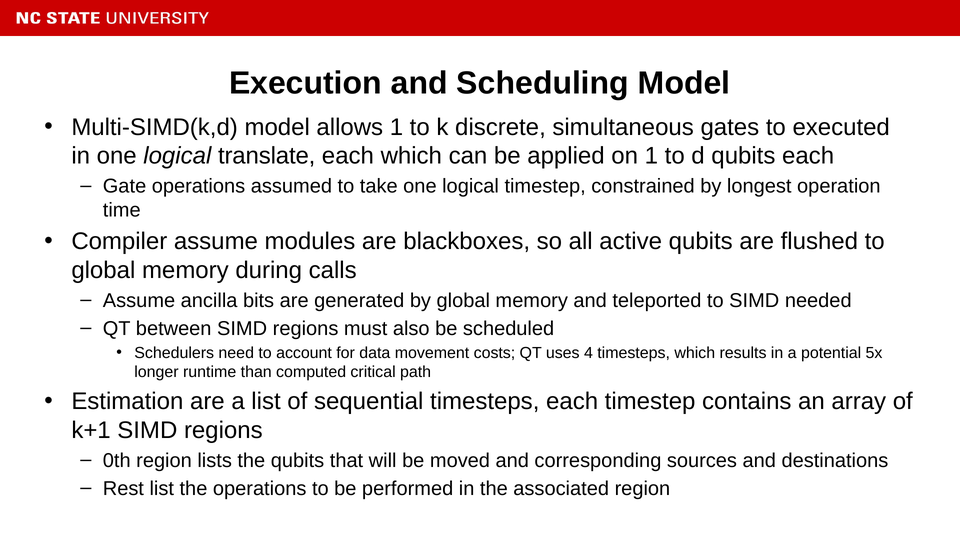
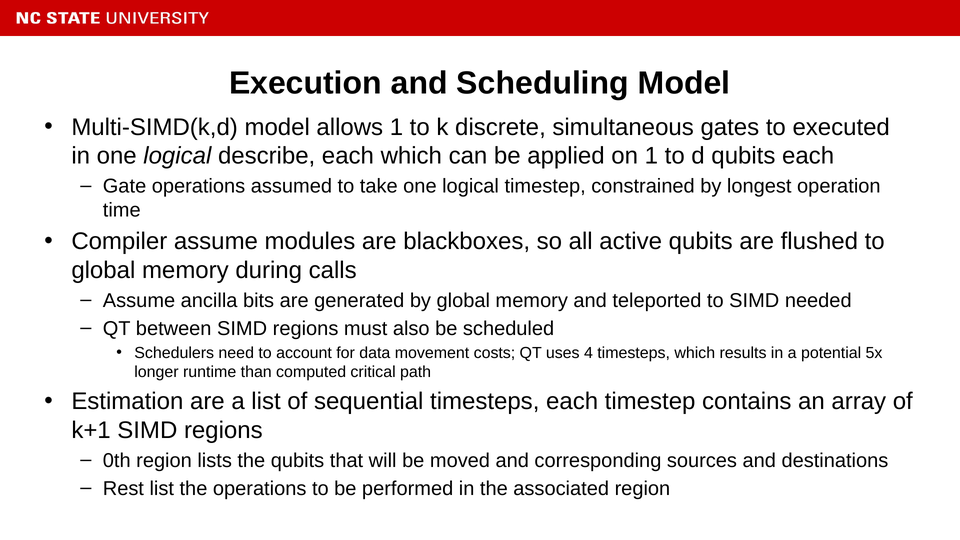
translate: translate -> describe
